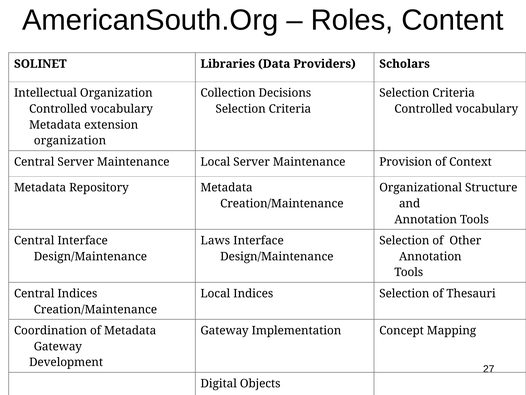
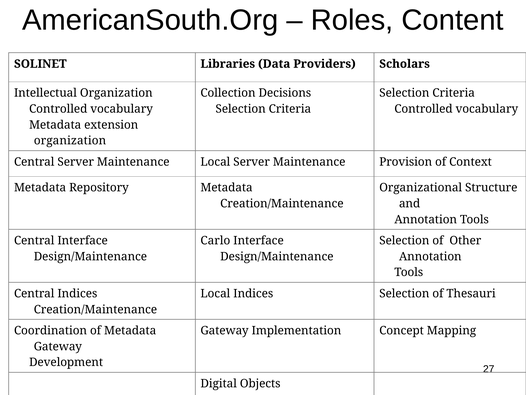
Laws: Laws -> Carlo
